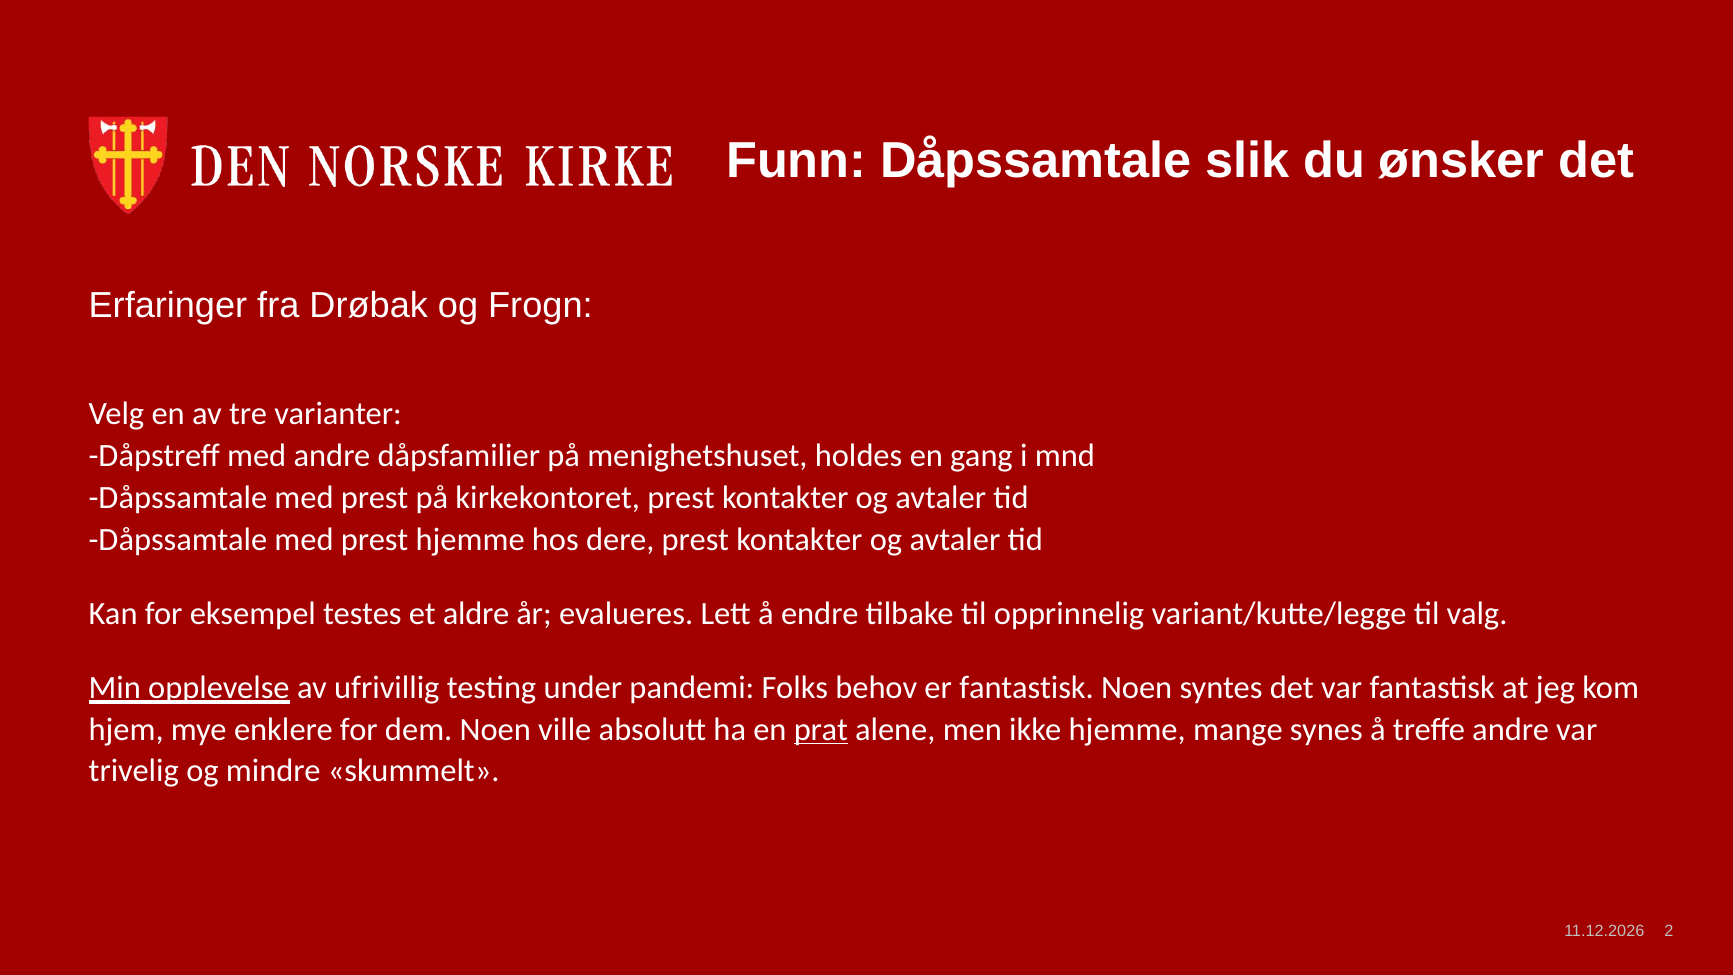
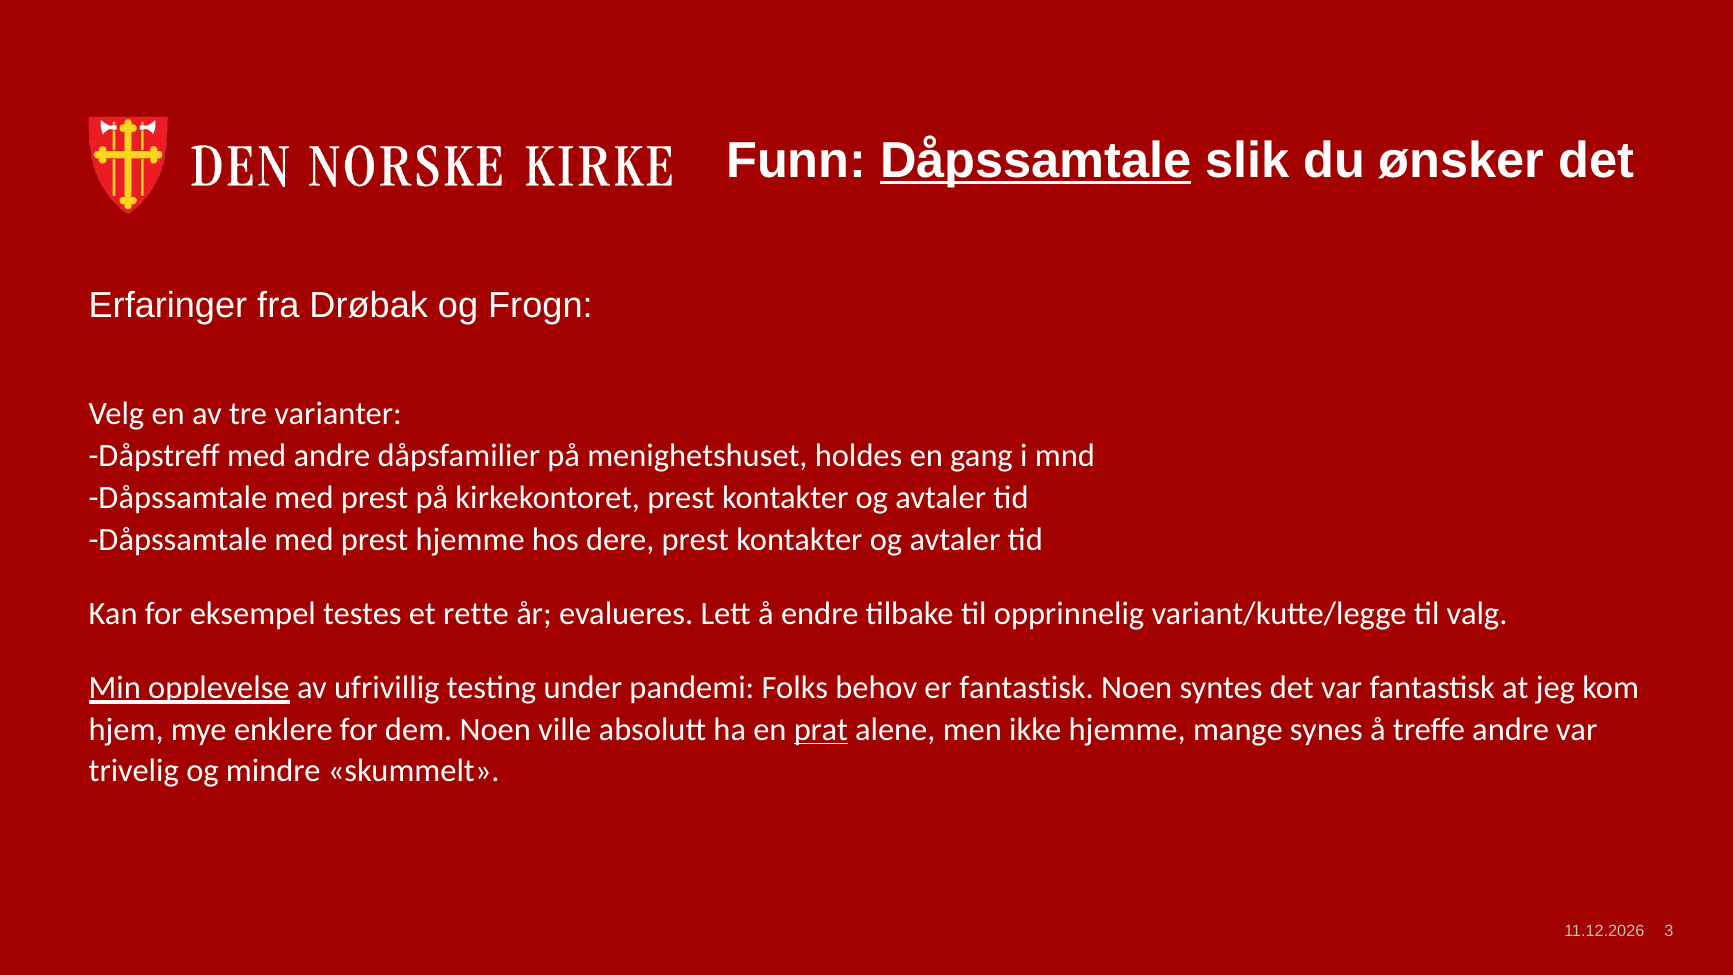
Dåpssamtale at (1036, 161) underline: none -> present
aldre: aldre -> rette
2: 2 -> 3
